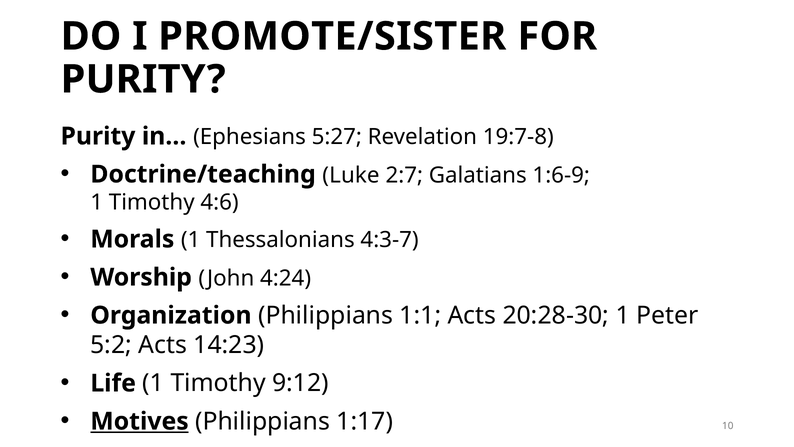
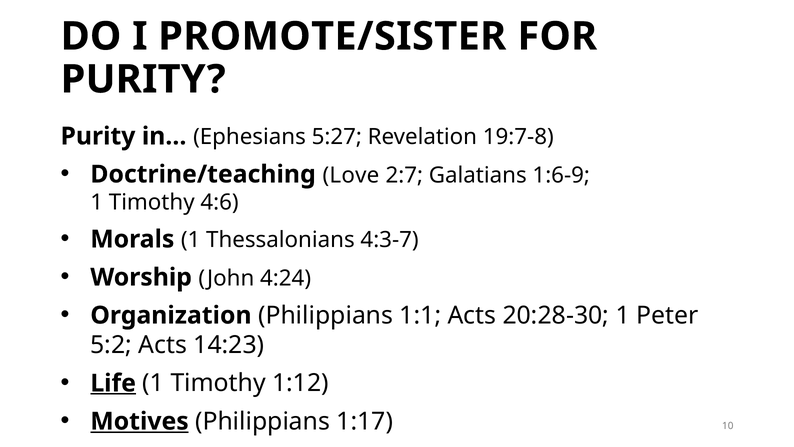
Luke: Luke -> Love
Life underline: none -> present
9:12: 9:12 -> 1:12
